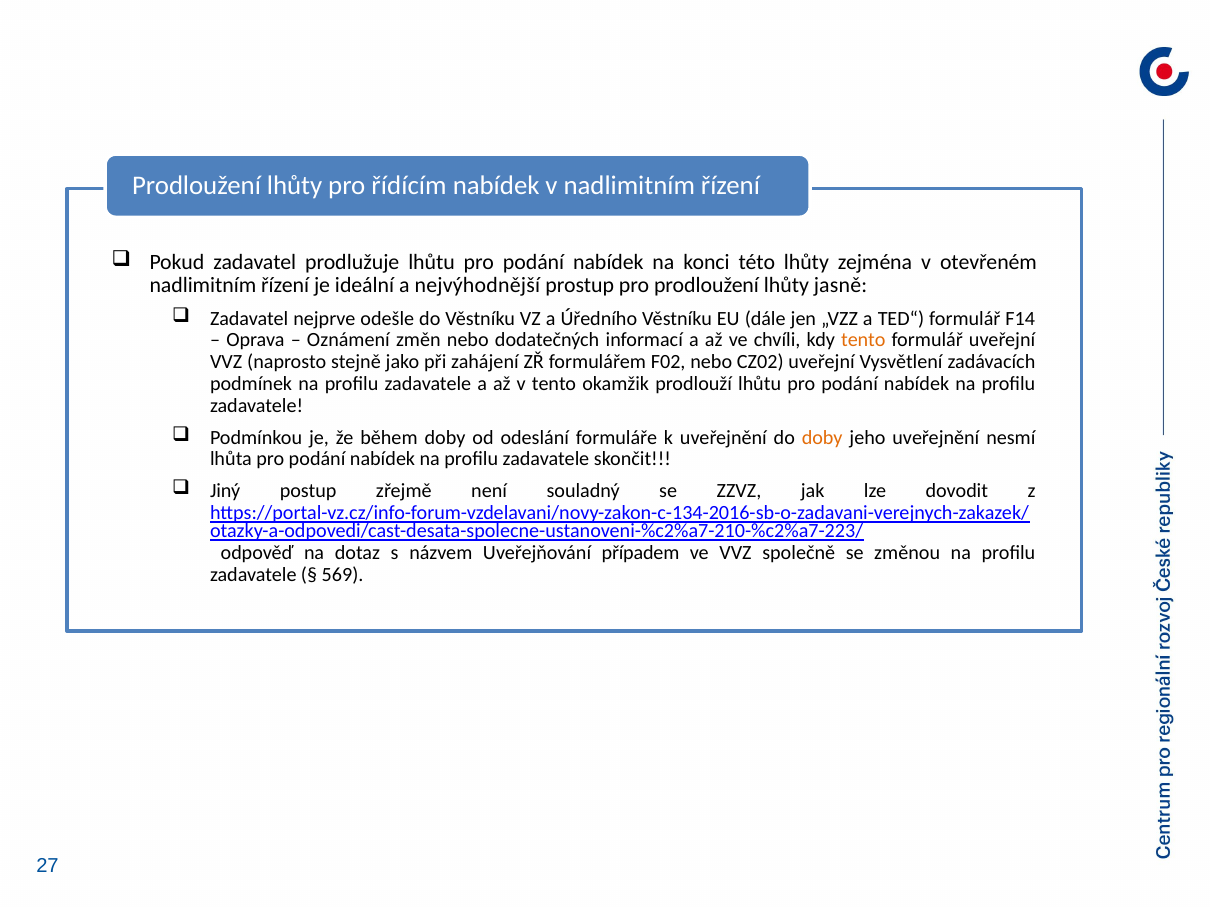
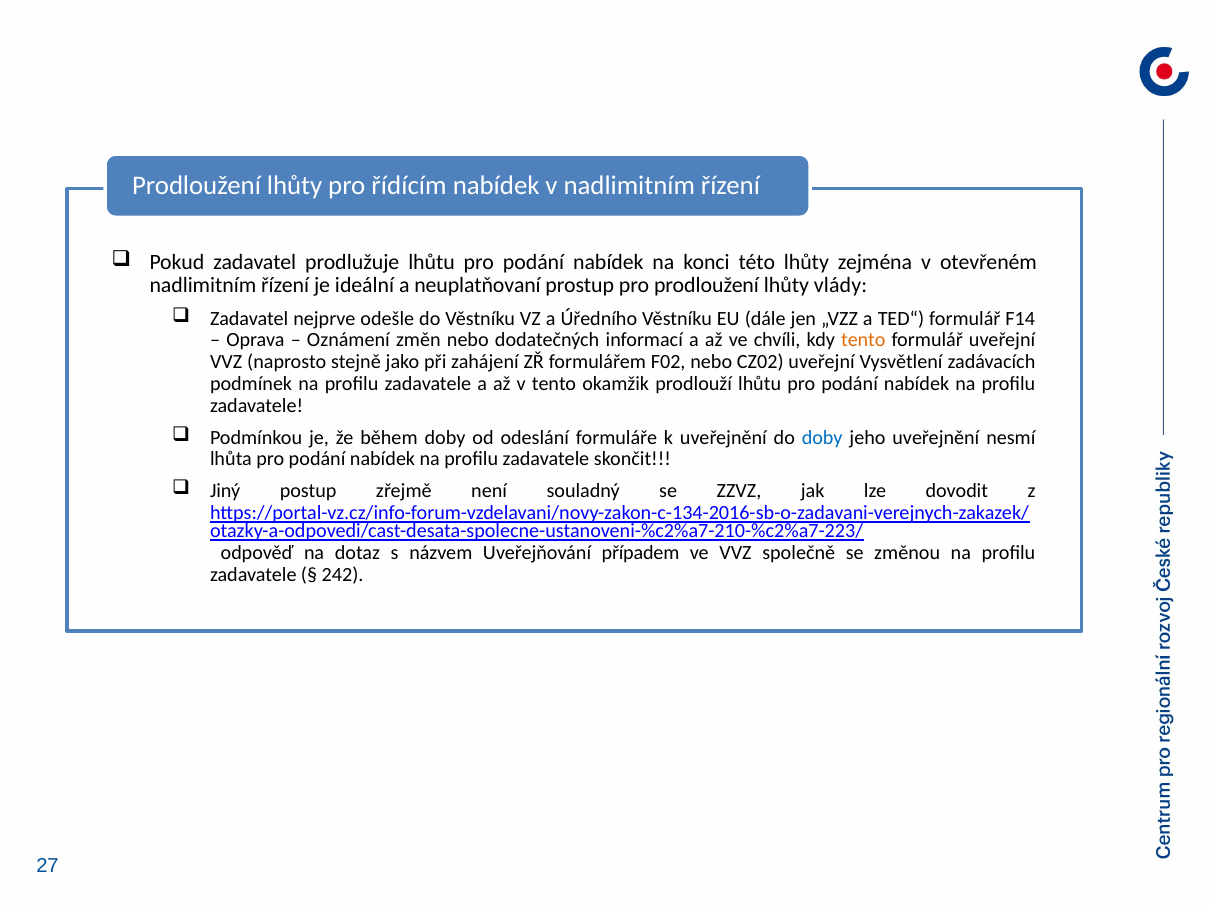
nejvýhodnější: nejvýhodnější -> neuplatňovaní
jasně: jasně -> vlády
doby at (822, 438) colour: orange -> blue
569: 569 -> 242
